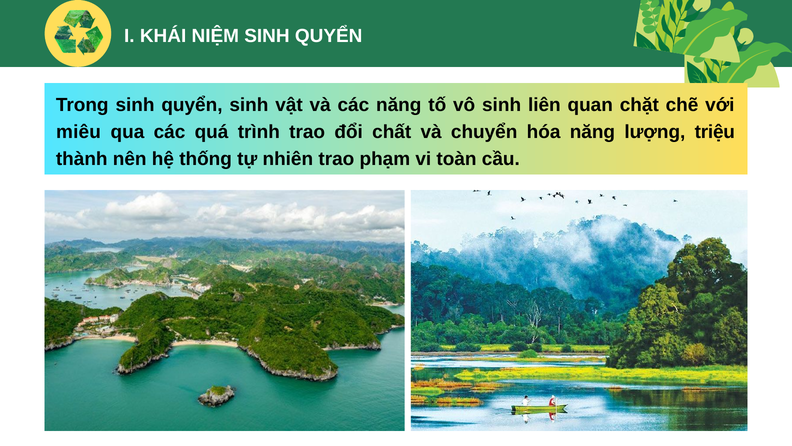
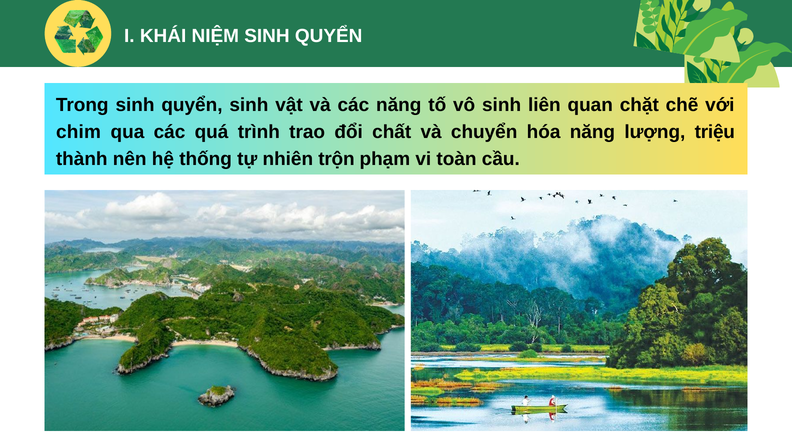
miêu: miêu -> chim
nhiên trao: trao -> trộn
